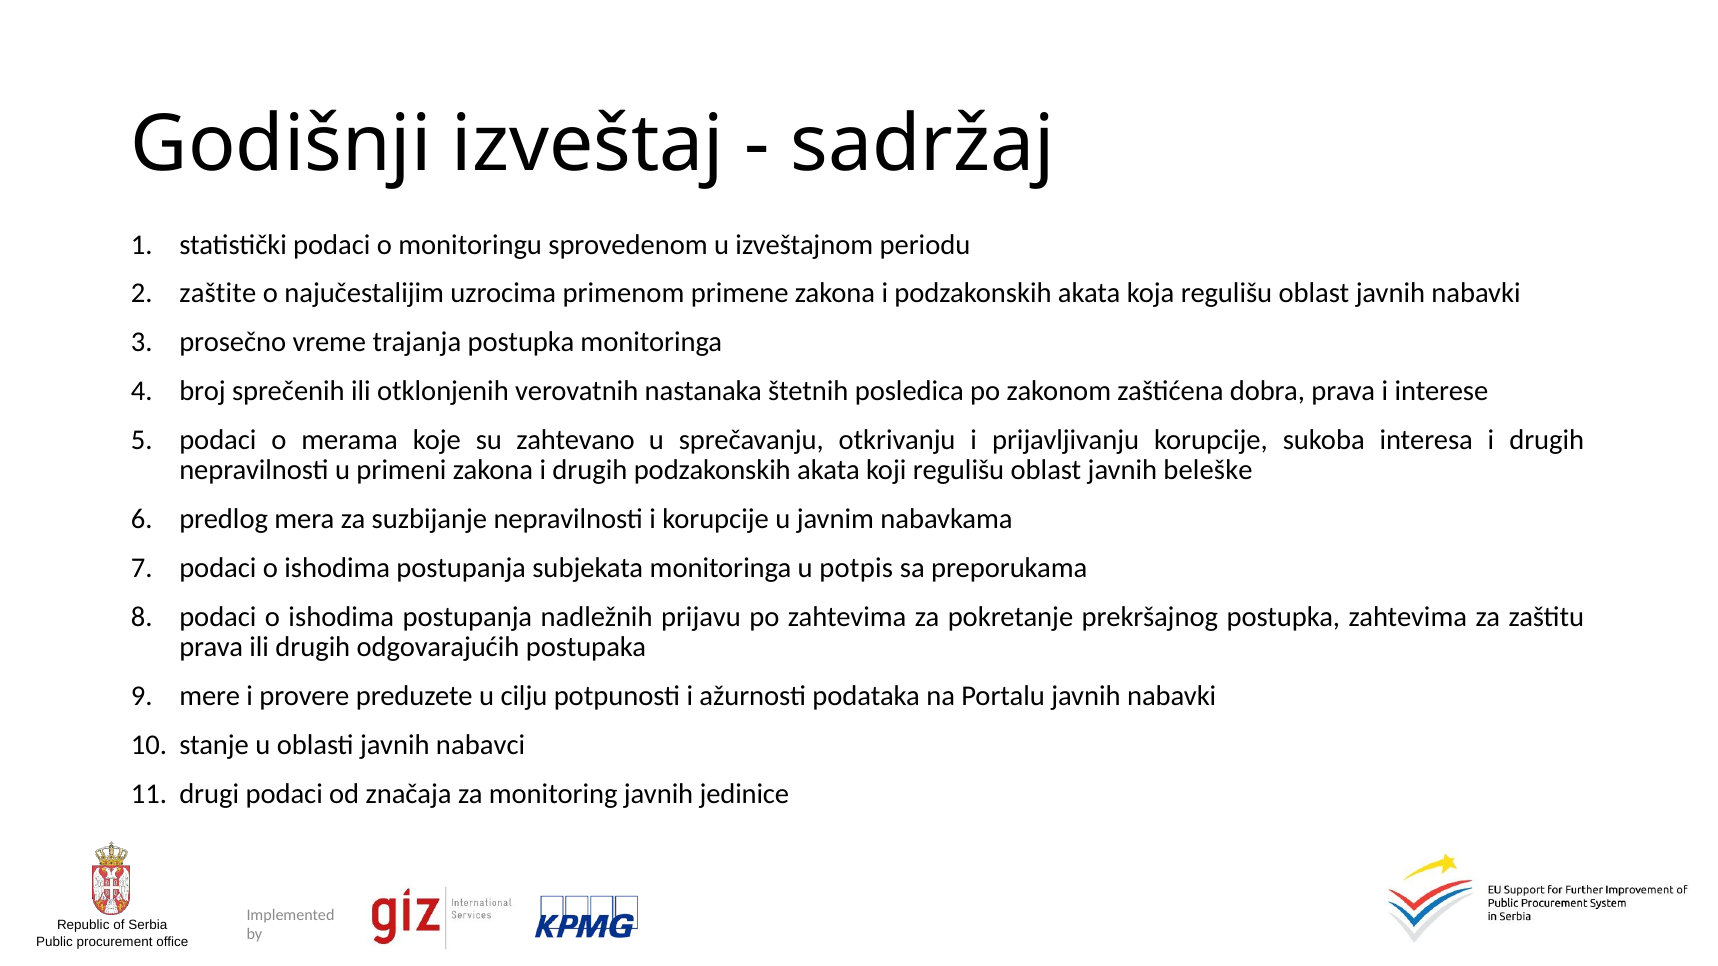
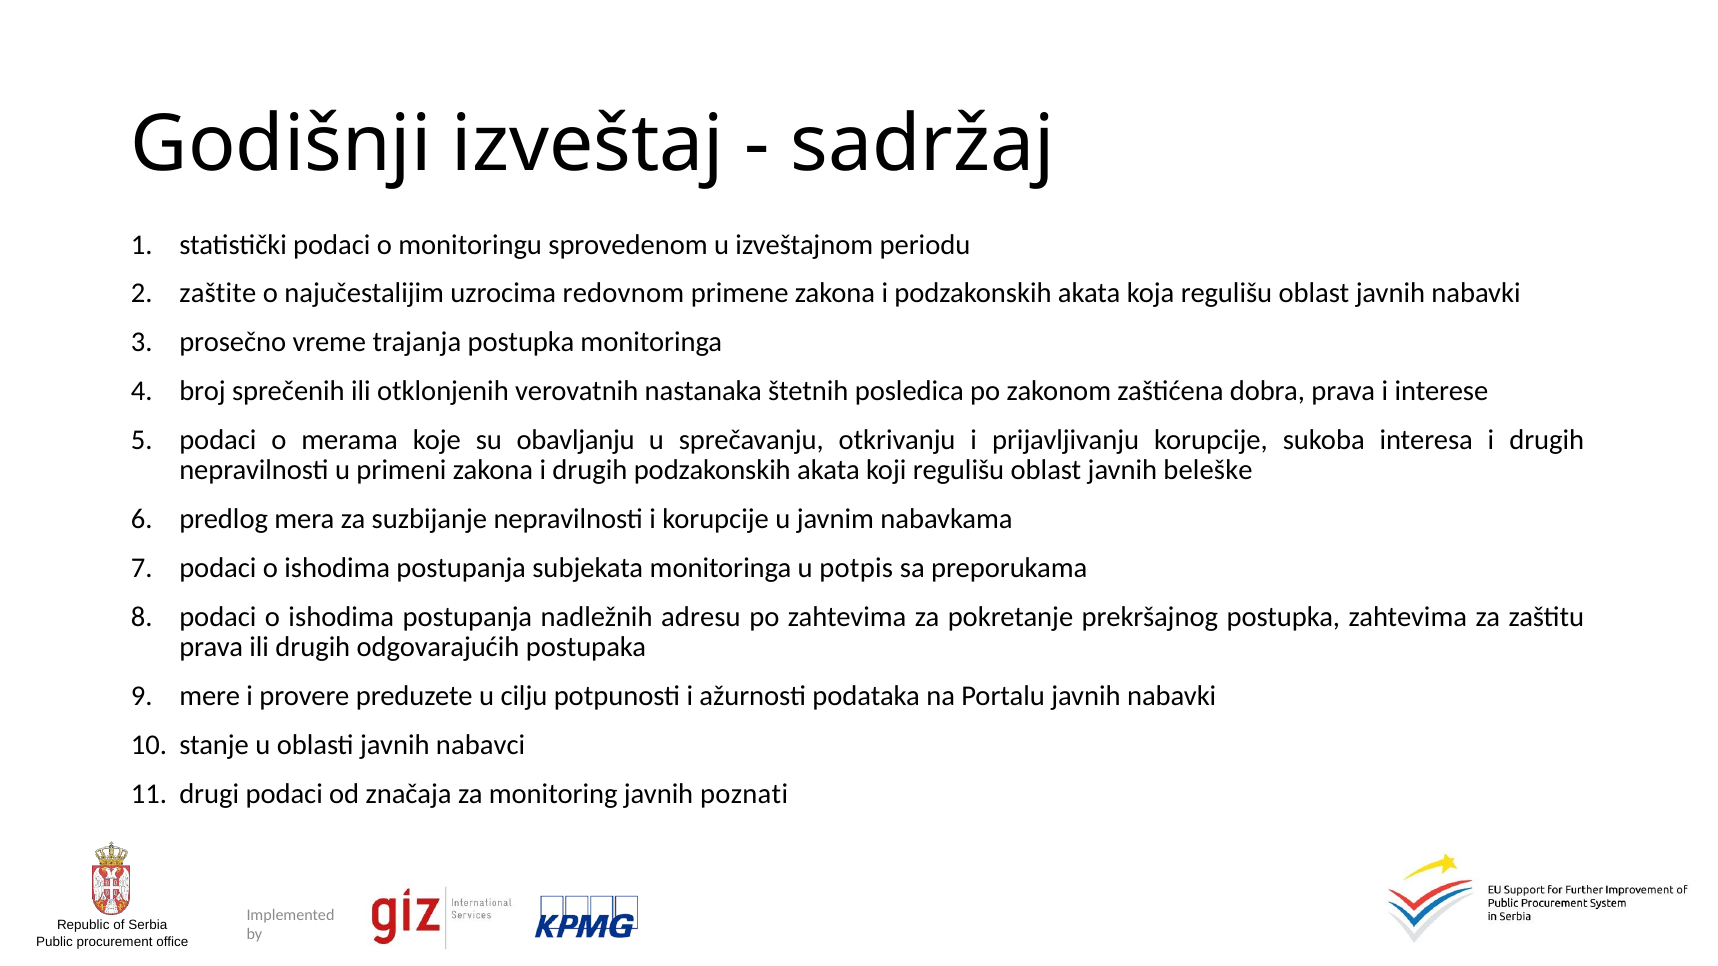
primenom: primenom -> redovnom
zahtevano: zahtevano -> obavljanju
prijavu: prijavu -> adresu
jedinice: jedinice -> poznati
